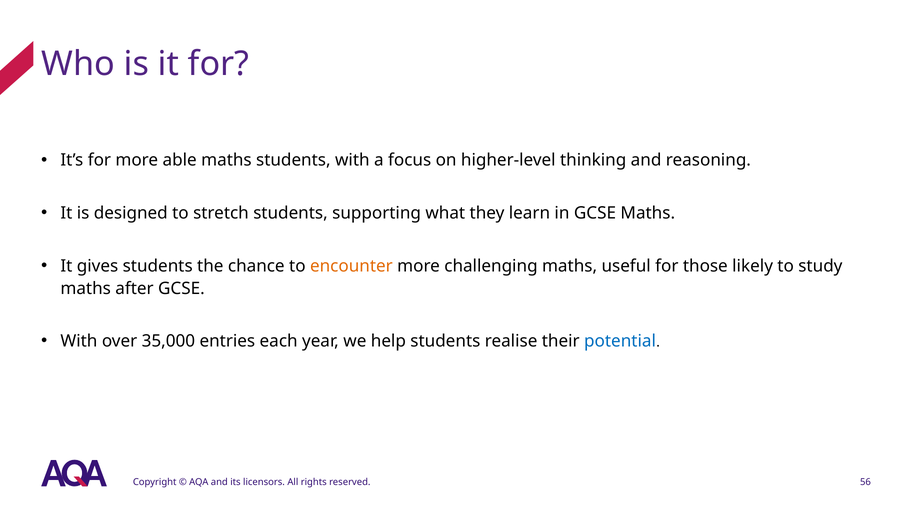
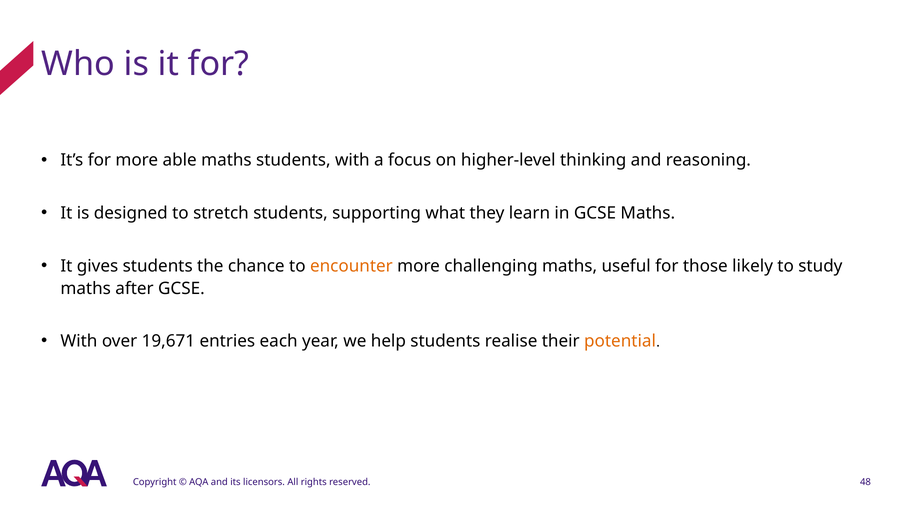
35,000: 35,000 -> 19,671
potential colour: blue -> orange
56: 56 -> 48
